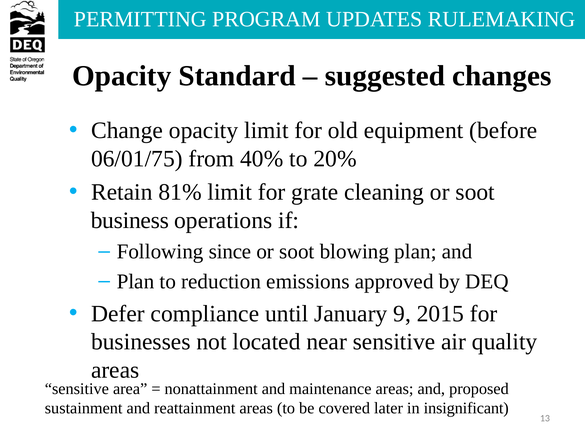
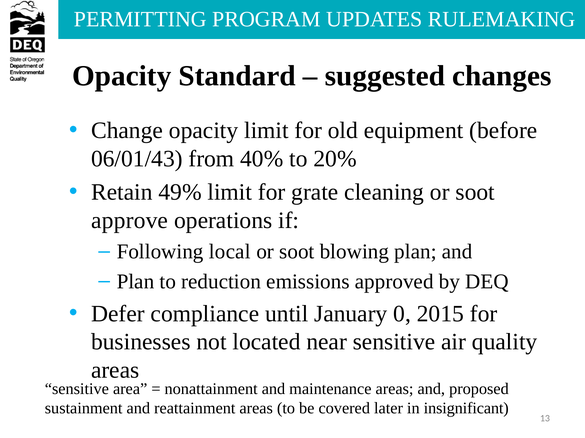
06/01/75: 06/01/75 -> 06/01/43
81%: 81% -> 49%
business: business -> approve
since: since -> local
9: 9 -> 0
